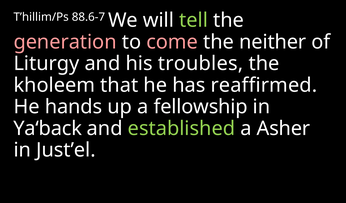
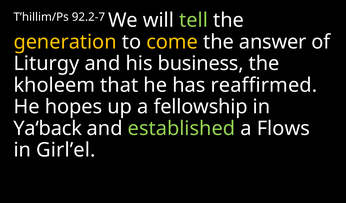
88.6-7: 88.6-7 -> 92.2-7
generation colour: pink -> yellow
come colour: pink -> yellow
neither: neither -> answer
troubles: troubles -> business
hands: hands -> hopes
Asher: Asher -> Flows
Just’el: Just’el -> Girl’el
